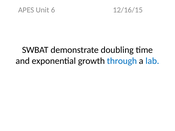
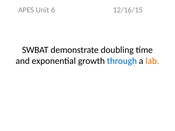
lab colour: blue -> orange
